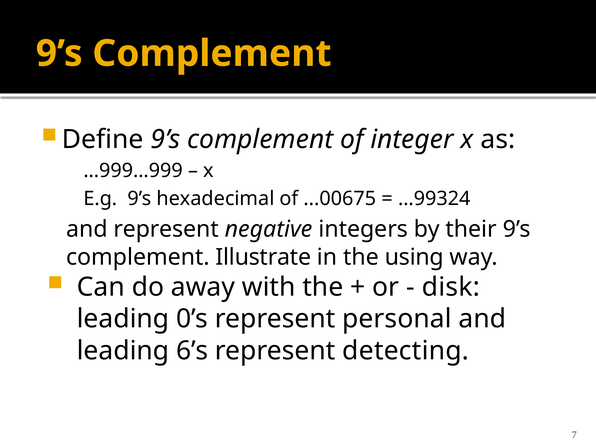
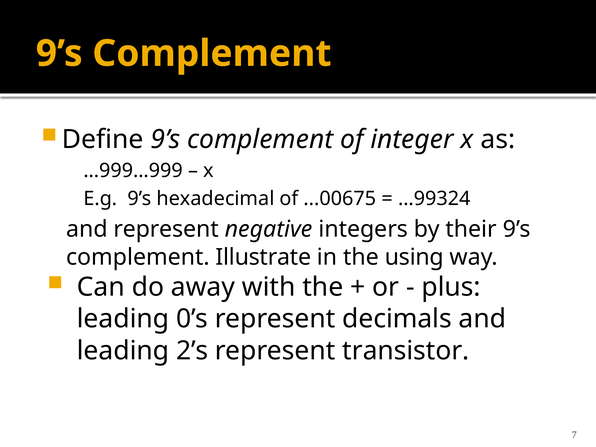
disk: disk -> plus
personal: personal -> decimals
6’s: 6’s -> 2’s
detecting: detecting -> transistor
